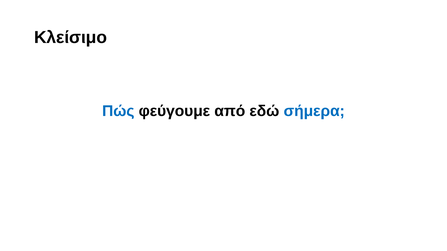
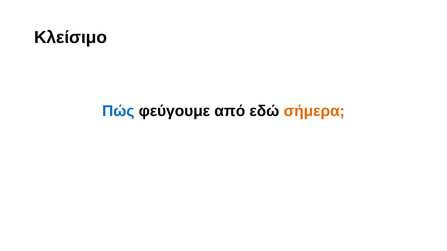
σήμερα colour: blue -> orange
